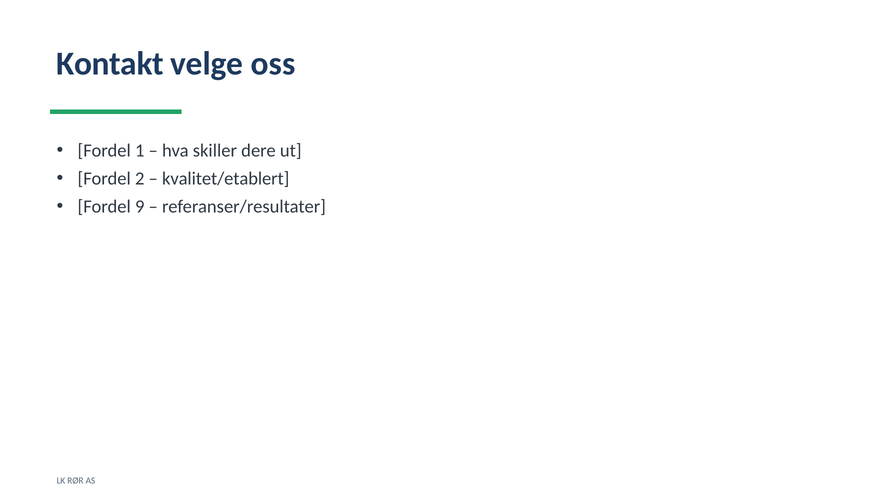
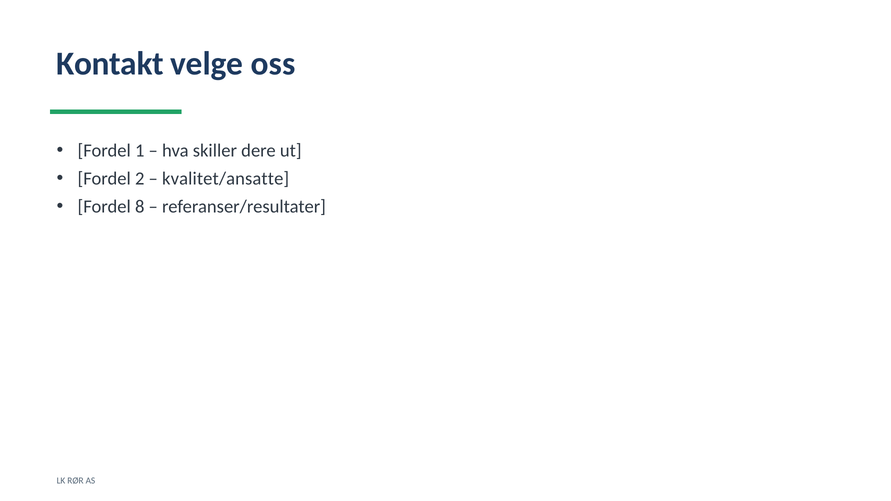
kvalitet/etablert: kvalitet/etablert -> kvalitet/ansatte
9: 9 -> 8
